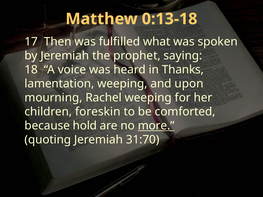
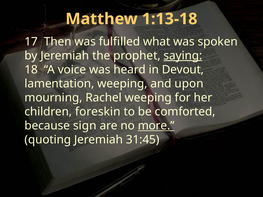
0:13-18: 0:13-18 -> 1:13-18
saying underline: none -> present
Thanks: Thanks -> Devout
hold: hold -> sign
31:70: 31:70 -> 31:45
